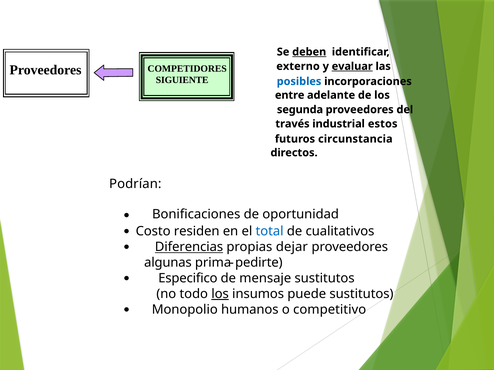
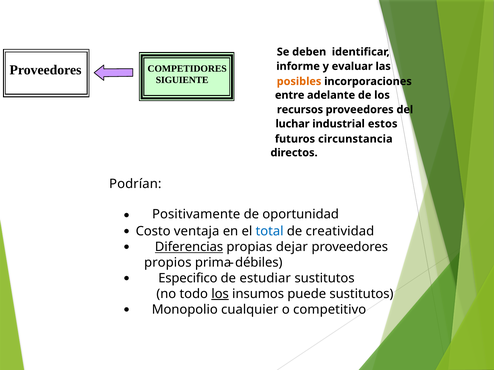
deben underline: present -> none
externo: externo -> informe
evaluar underline: present -> none
posibles colour: blue -> orange
segunda: segunda -> recursos
través: través -> luchar
Bonificaciones: Bonificaciones -> Positivamente
residen: residen -> ventaja
cualitativos: cualitativos -> creatividad
algunas: algunas -> propios
pedirte: pedirte -> débiles
mensaje: mensaje -> estudiar
humanos: humanos -> cualquier
